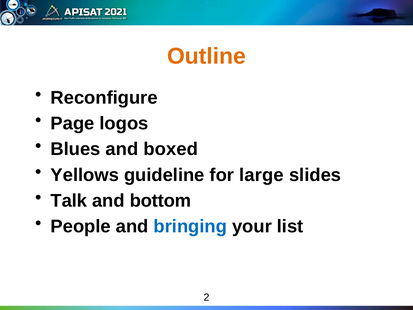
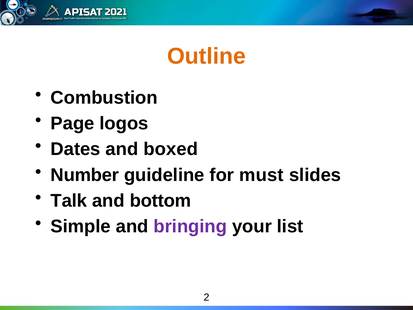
Reconfigure: Reconfigure -> Combustion
Blues: Blues -> Dates
Yellows: Yellows -> Number
large: large -> must
People: People -> Simple
bringing colour: blue -> purple
